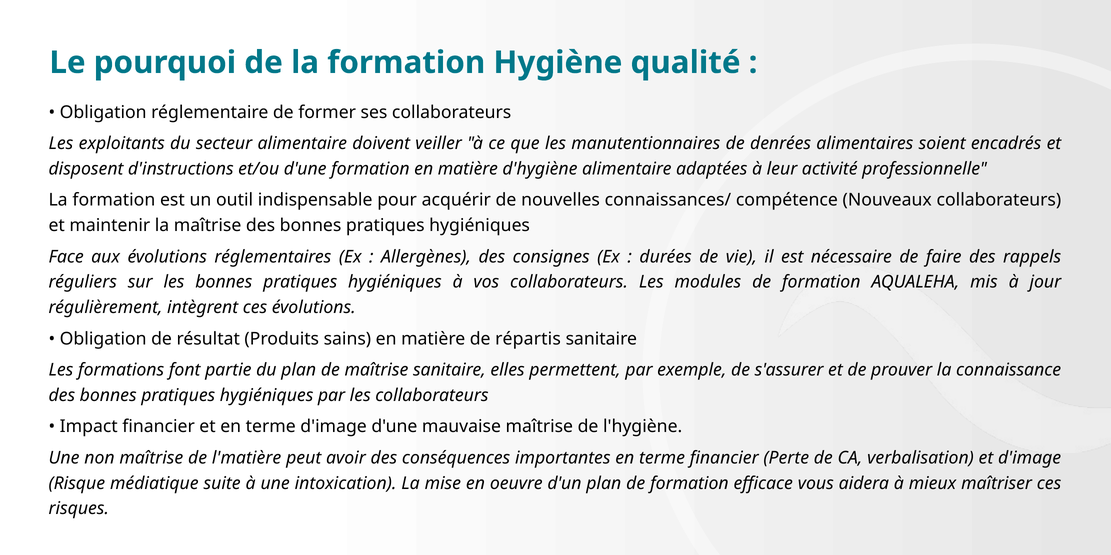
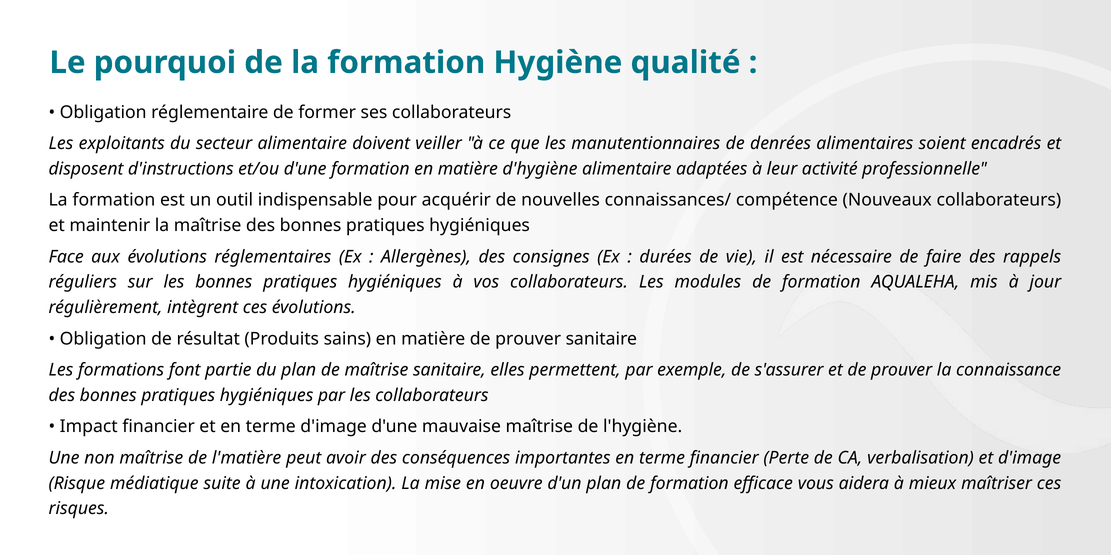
matière de répartis: répartis -> prouver
